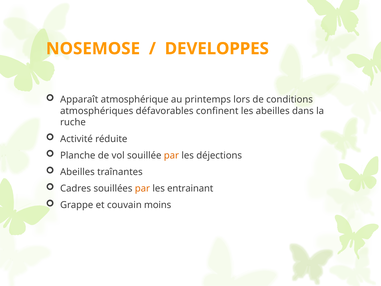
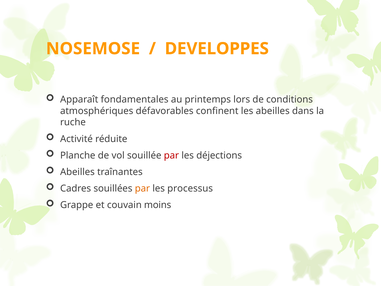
atmosphérique: atmosphérique -> fondamentales
par at (171, 155) colour: orange -> red
entrainant: entrainant -> processus
